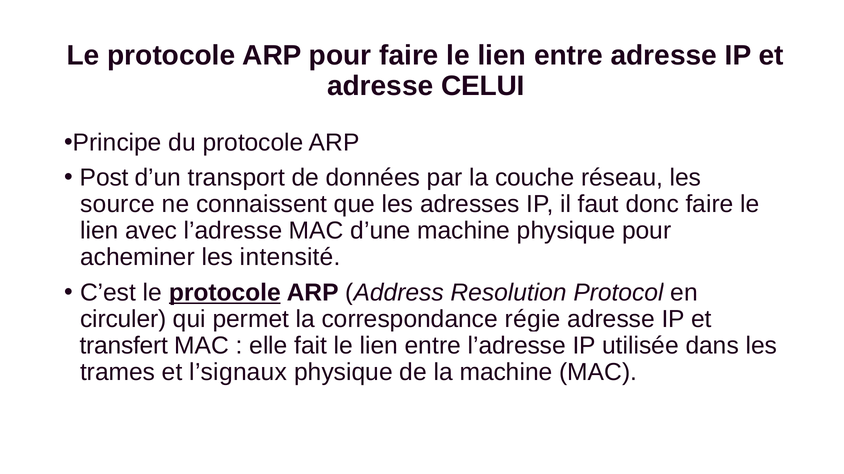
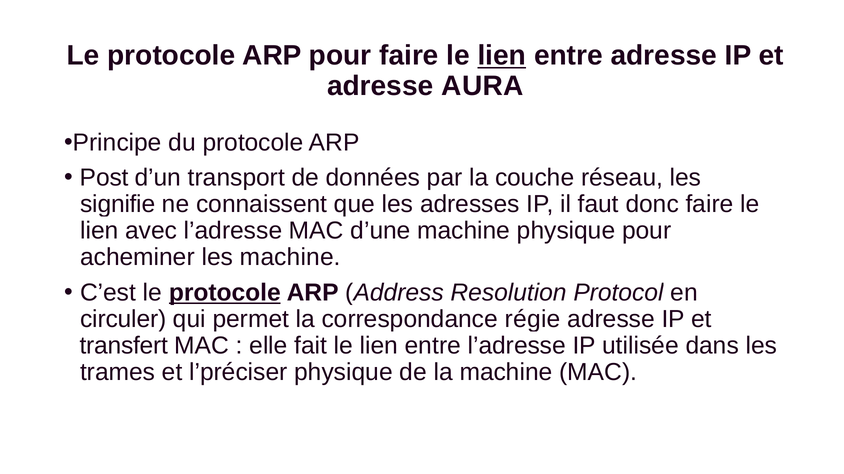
lien at (502, 56) underline: none -> present
CELUI: CELUI -> AURA
source: source -> signifie
les intensité: intensité -> machine
l’signaux: l’signaux -> l’préciser
